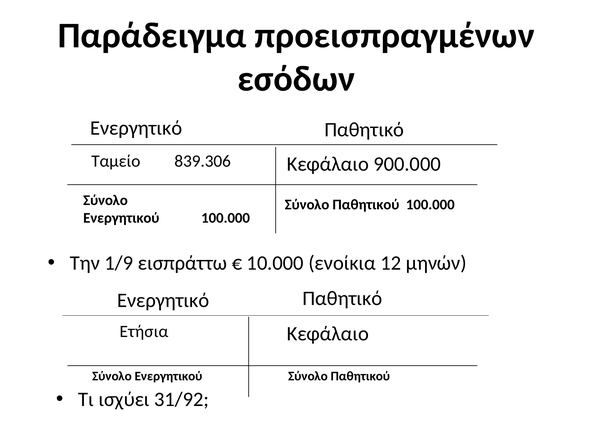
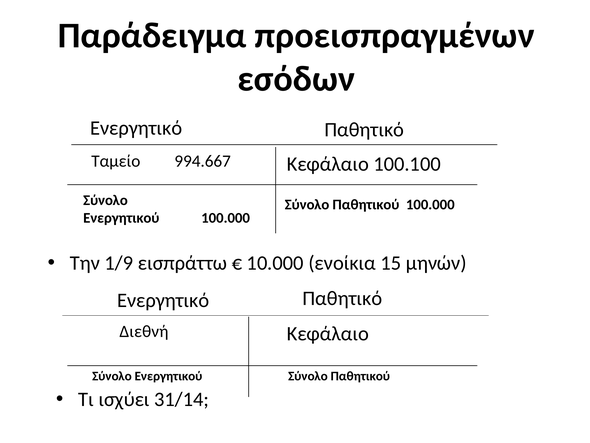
839.306: 839.306 -> 994.667
900.000: 900.000 -> 100.100
12: 12 -> 15
Ετήσια: Ετήσια -> Διεθνή
31/92: 31/92 -> 31/14
